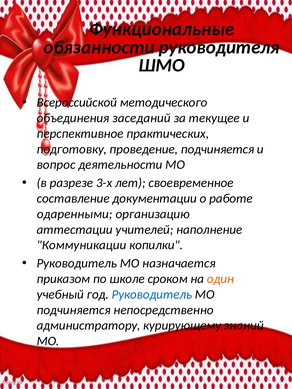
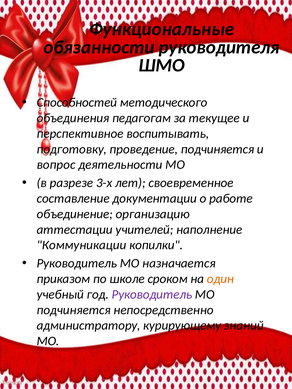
Всероссийской: Всероссийской -> Способностей
заседаний: заседаний -> педагогам
практических: практических -> воспитывать
одаренными: одаренными -> объединение
Руководитель at (152, 295) colour: blue -> purple
